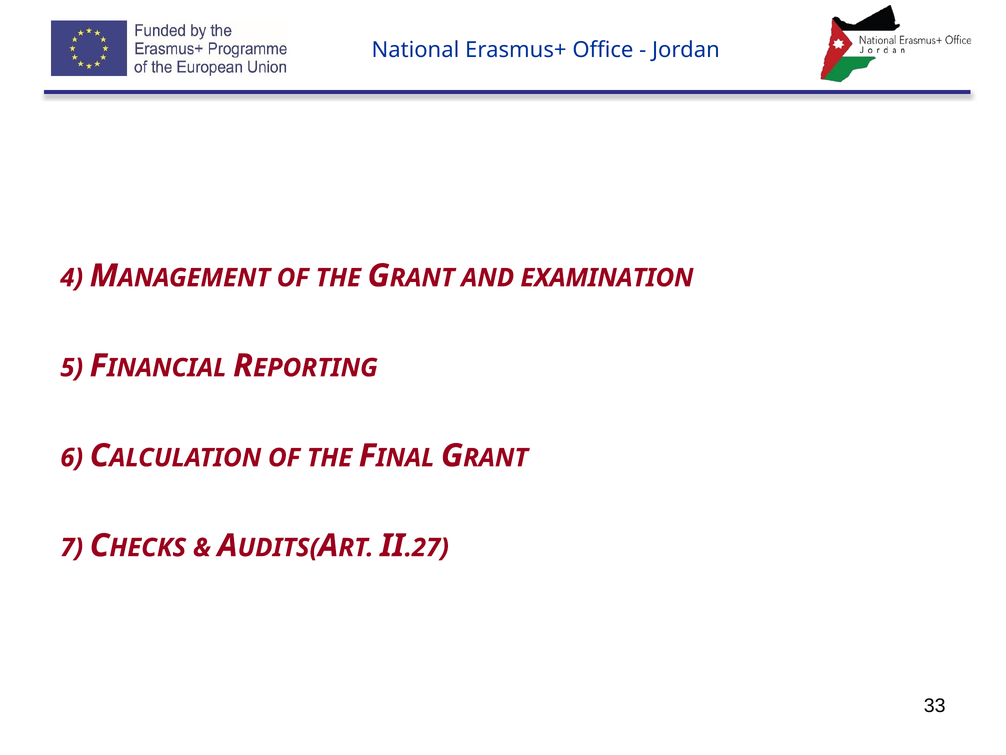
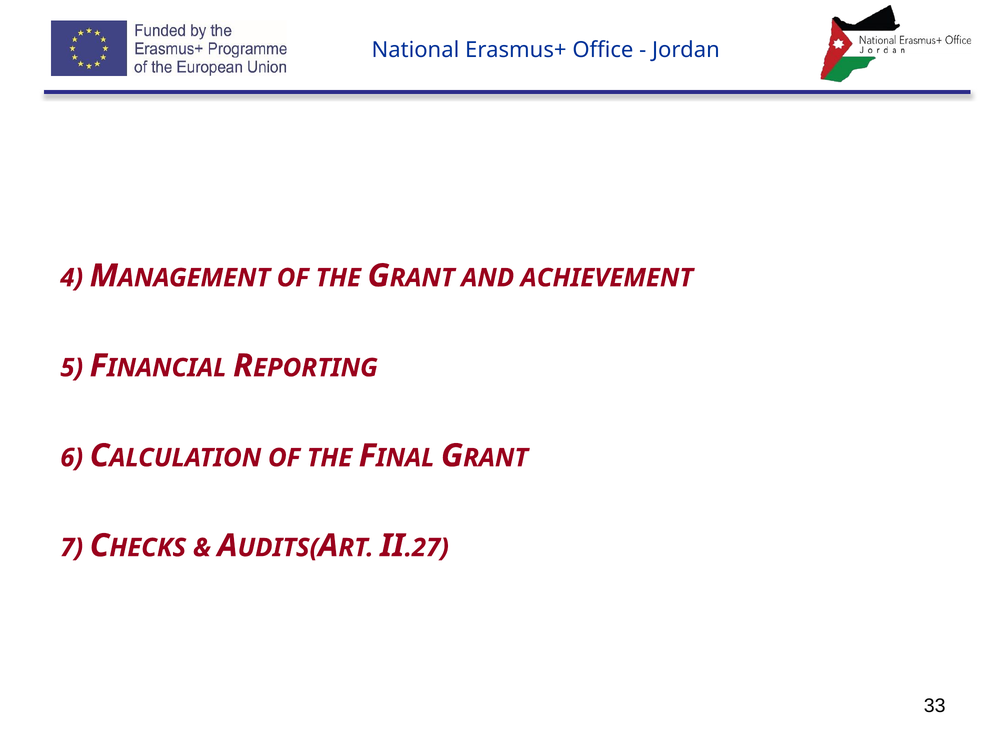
EXAMINATION: EXAMINATION -> ACHIEVEMENT
